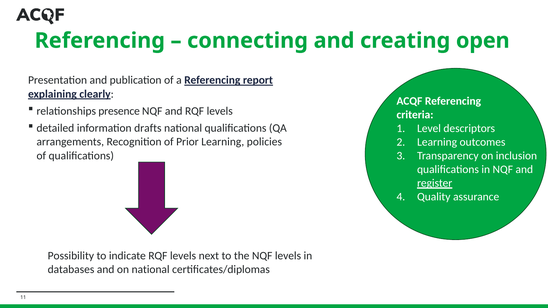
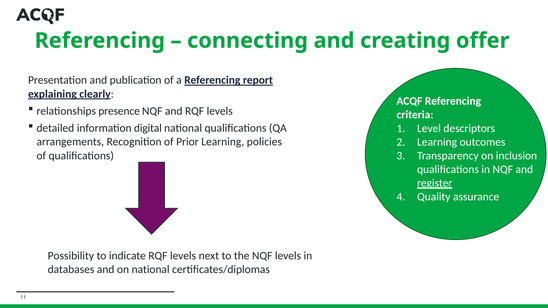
open: open -> offer
drafts: drafts -> digital
